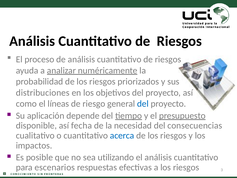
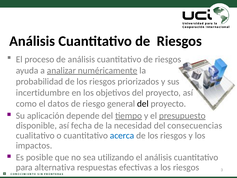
distribuciones: distribuciones -> incertidumbre
líneas: líneas -> datos
del at (143, 104) colour: blue -> black
escenarios: escenarios -> alternativa
